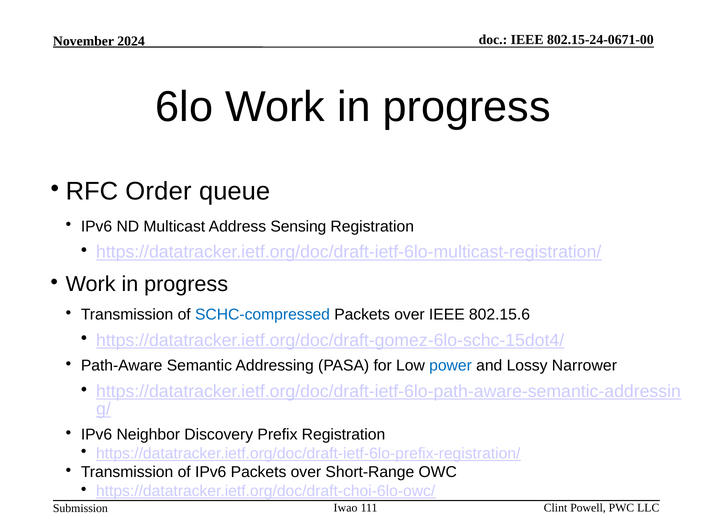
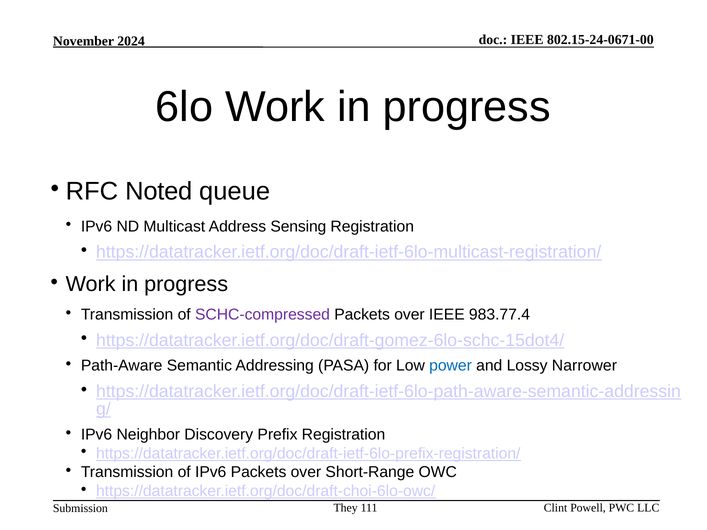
Order: Order -> Noted
SCHC-compressed colour: blue -> purple
802.15.6: 802.15.6 -> 983.77.4
Iwao: Iwao -> They
